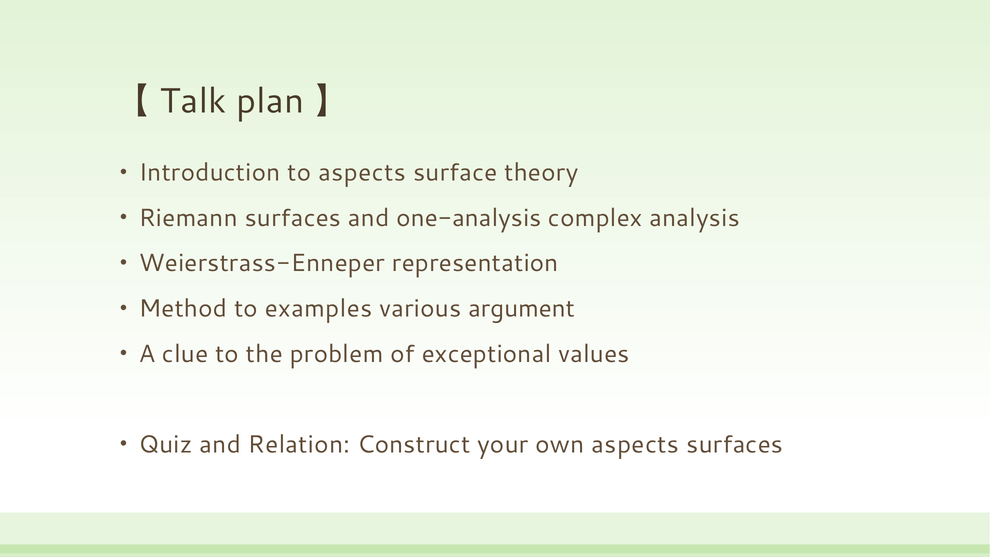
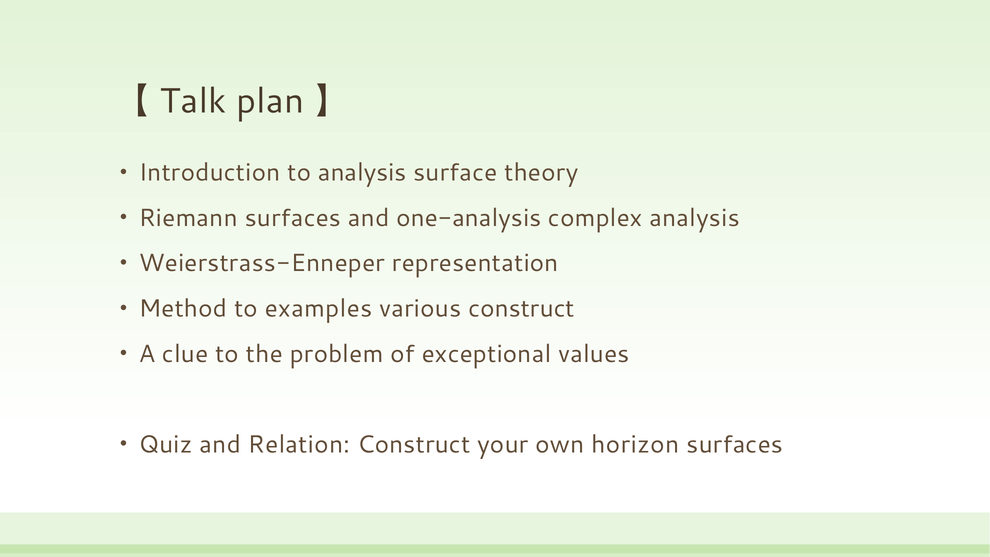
to aspects: aspects -> analysis
various argument: argument -> construct
own aspects: aspects -> horizon
